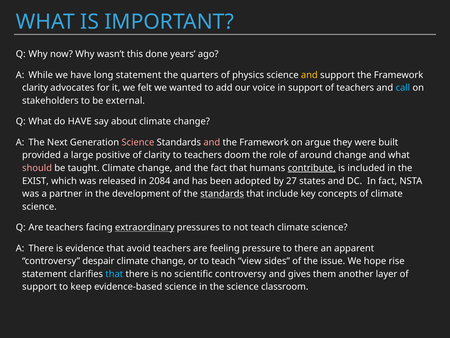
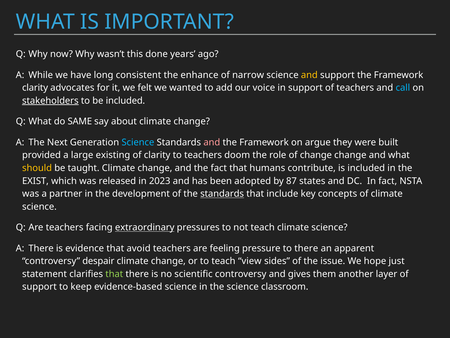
long statement: statement -> consistent
quarters: quarters -> enhance
physics: physics -> narrow
stakeholders underline: none -> present
be external: external -> included
do HAVE: HAVE -> SAME
Science at (138, 142) colour: pink -> light blue
positive: positive -> existing
of around: around -> change
should colour: pink -> yellow
contribute underline: present -> none
2084: 2084 -> 2023
27: 27 -> 87
rise: rise -> just
that at (114, 274) colour: light blue -> light green
